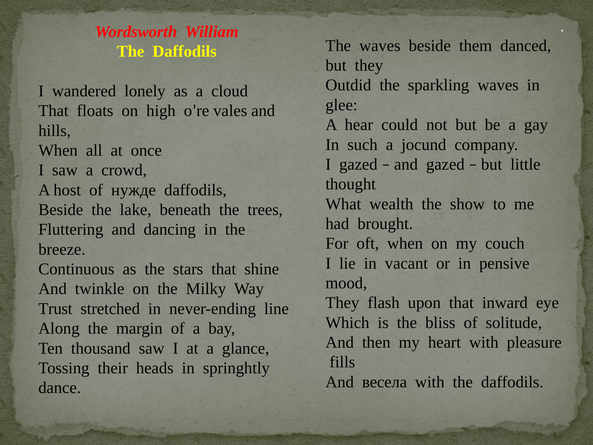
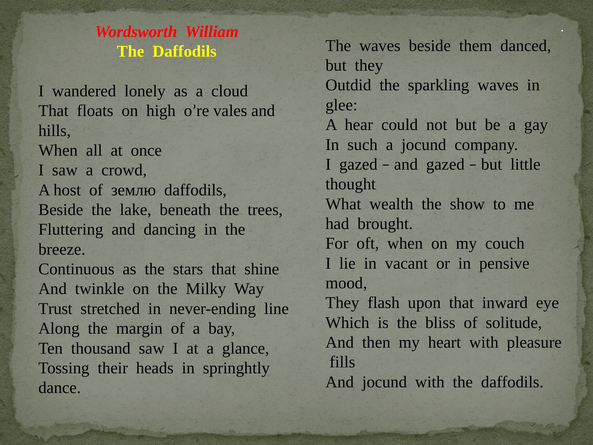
нужде: нужде -> землю
And весела: весела -> jocund
